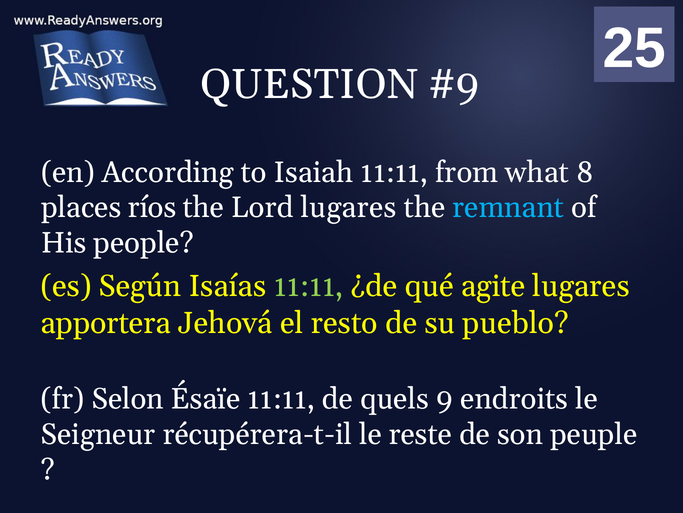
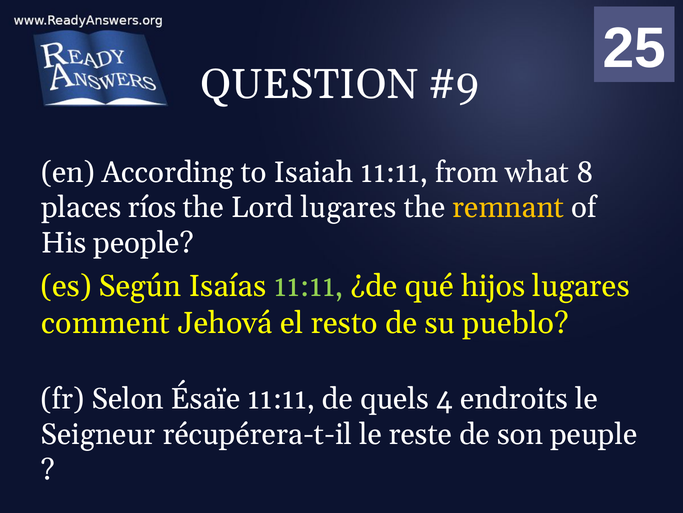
remnant colour: light blue -> yellow
agite: agite -> hijos
apportera: apportera -> comment
9: 9 -> 4
